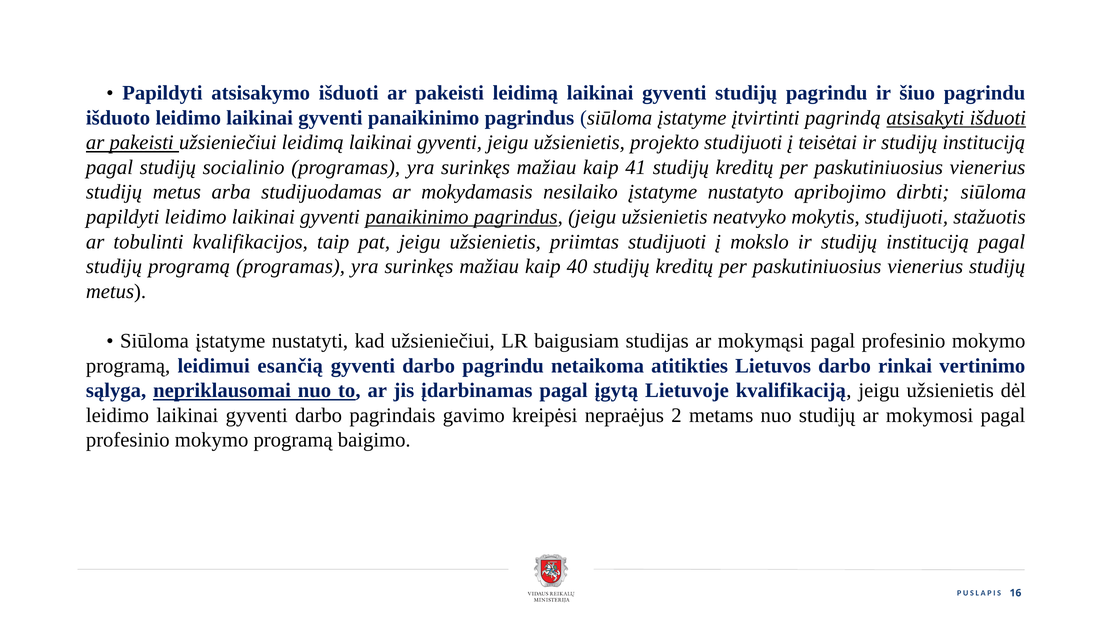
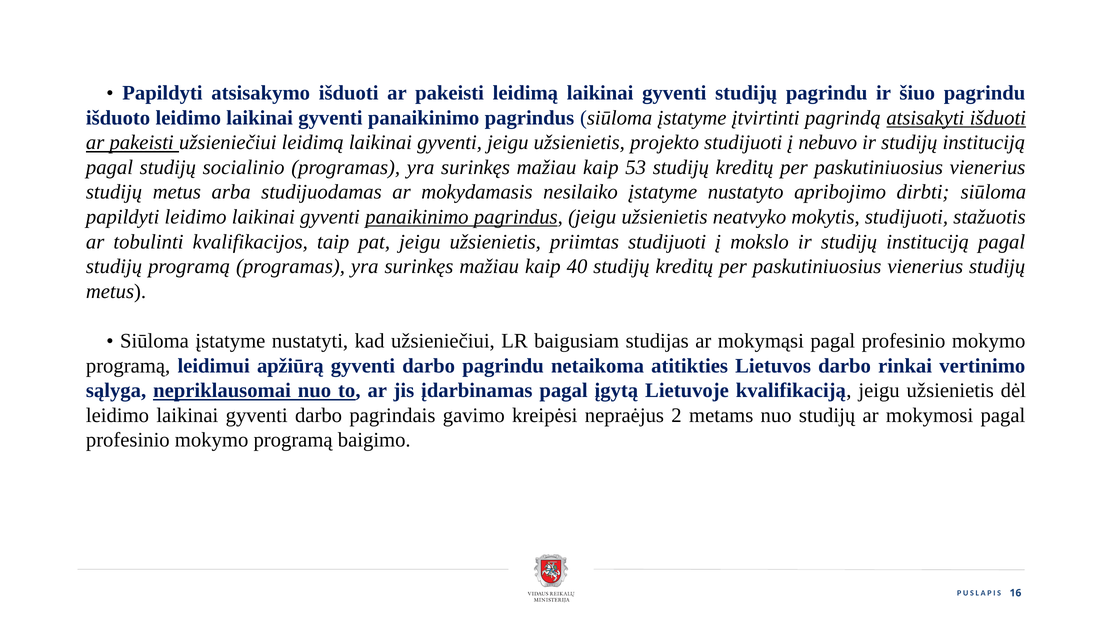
teisėtai: teisėtai -> nebuvo
41: 41 -> 53
esančią: esančią -> apžiūrą
